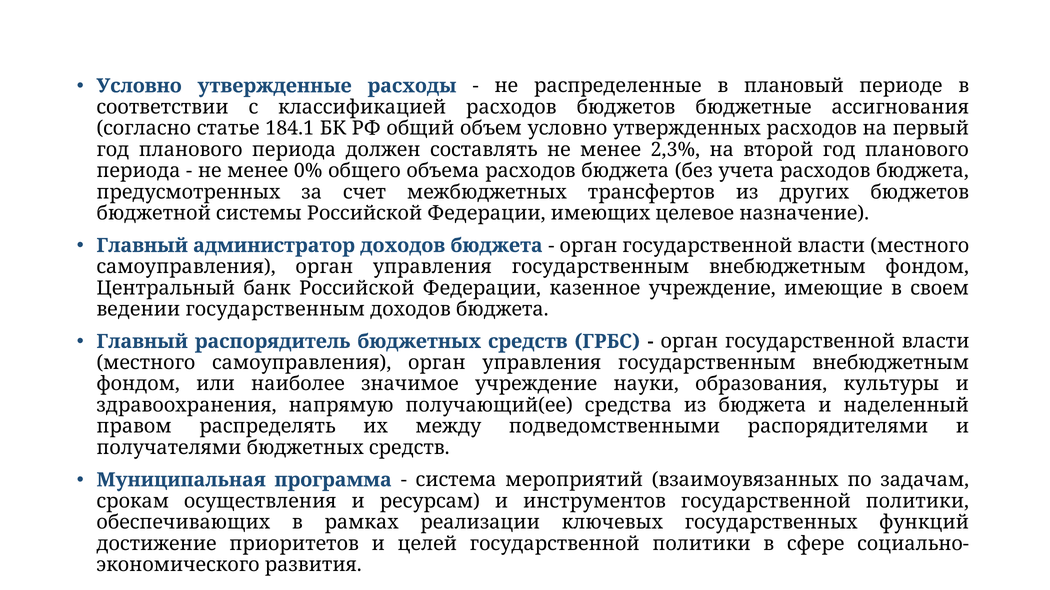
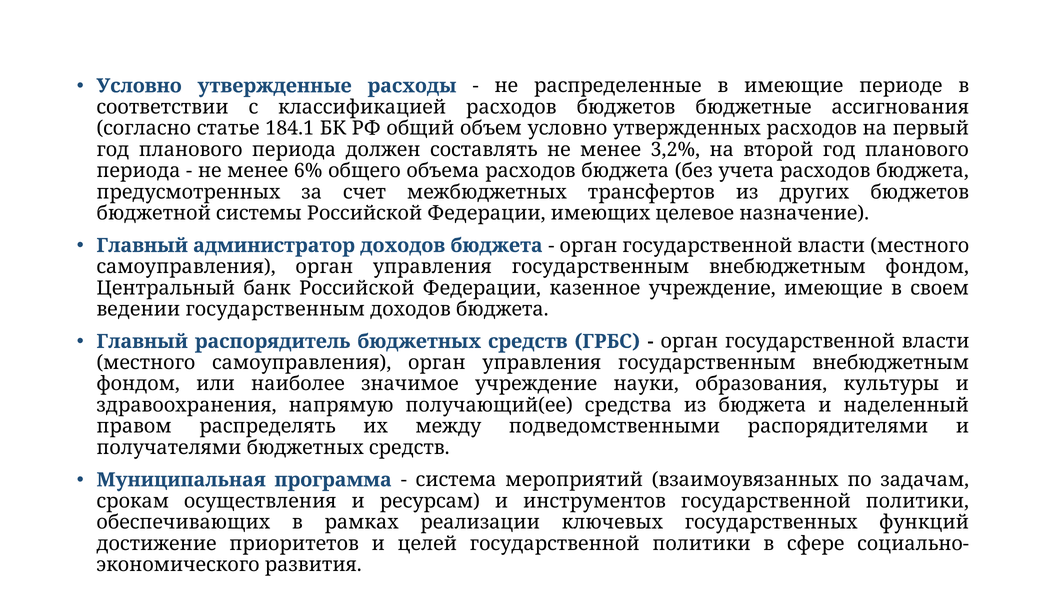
в плановый: плановый -> имеющие
2,3%: 2,3% -> 3,2%
0%: 0% -> 6%
